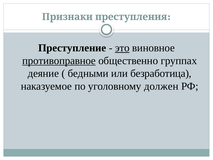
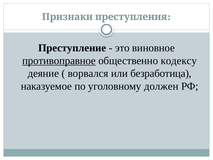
это underline: present -> none
группах: группах -> кодексу
бедными: бедными -> ворвался
